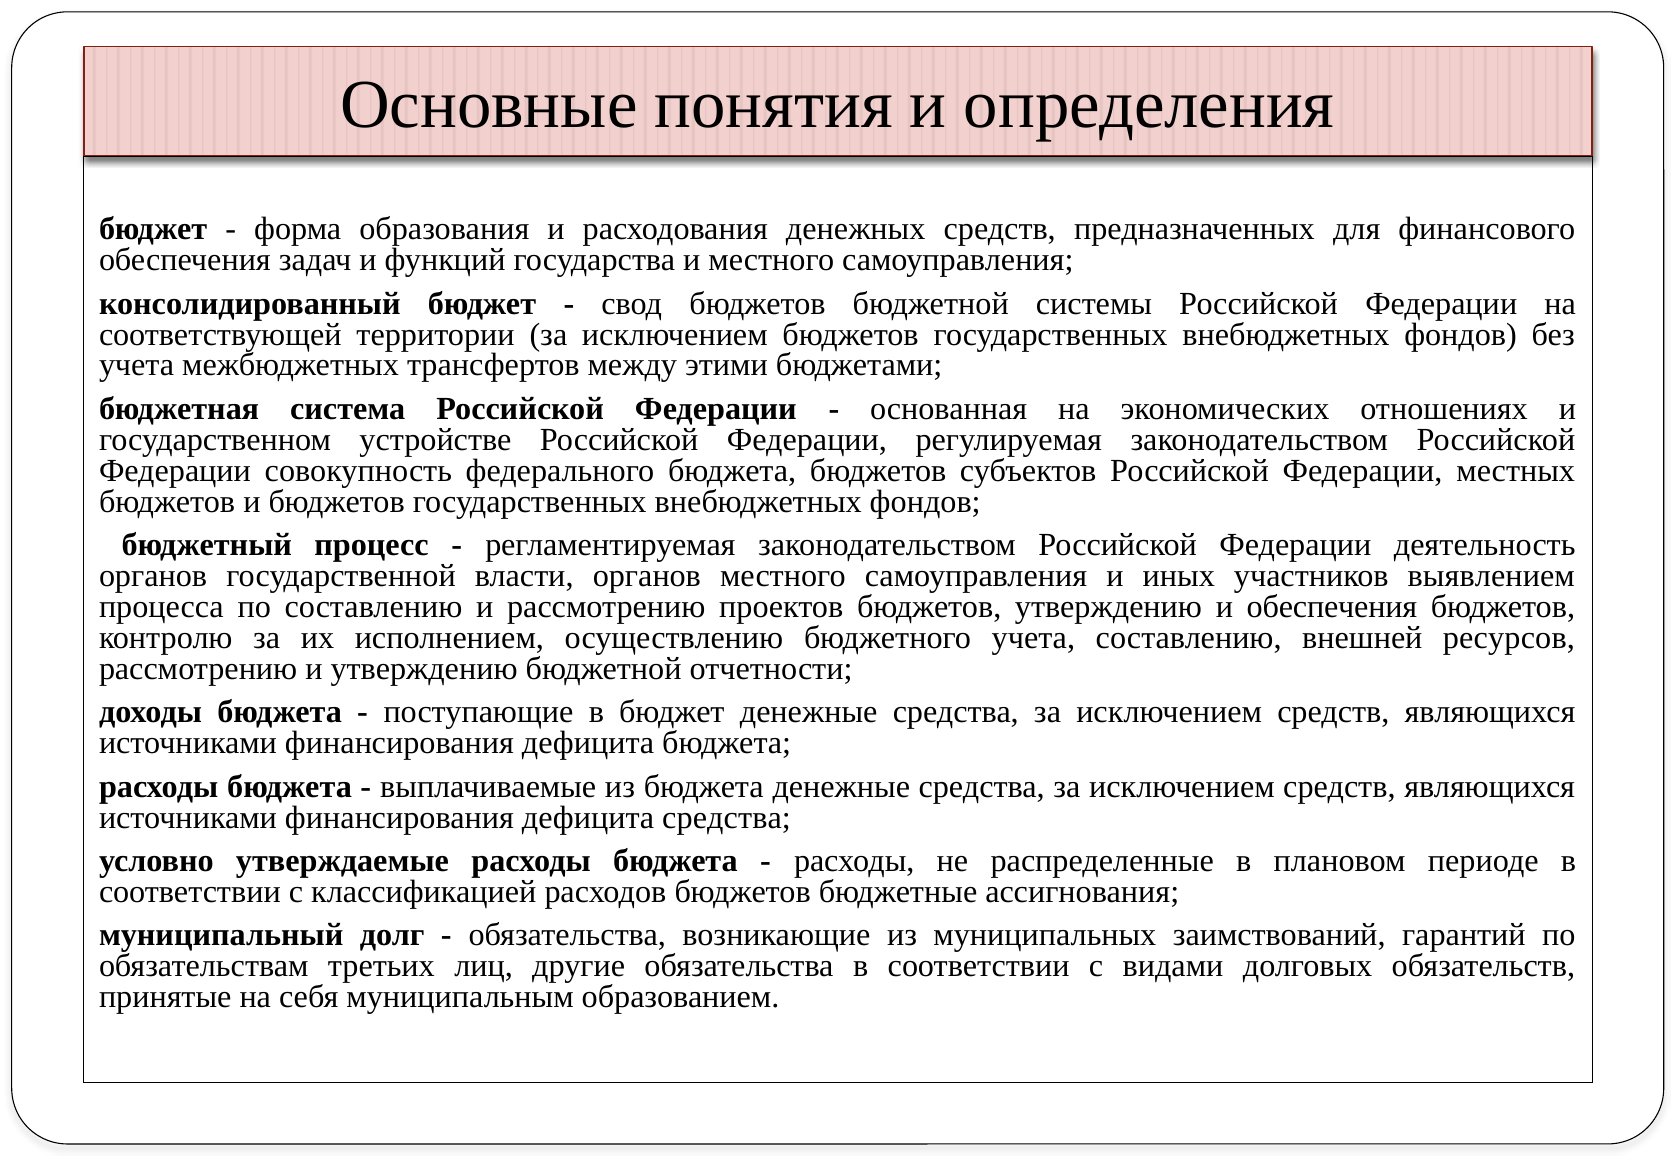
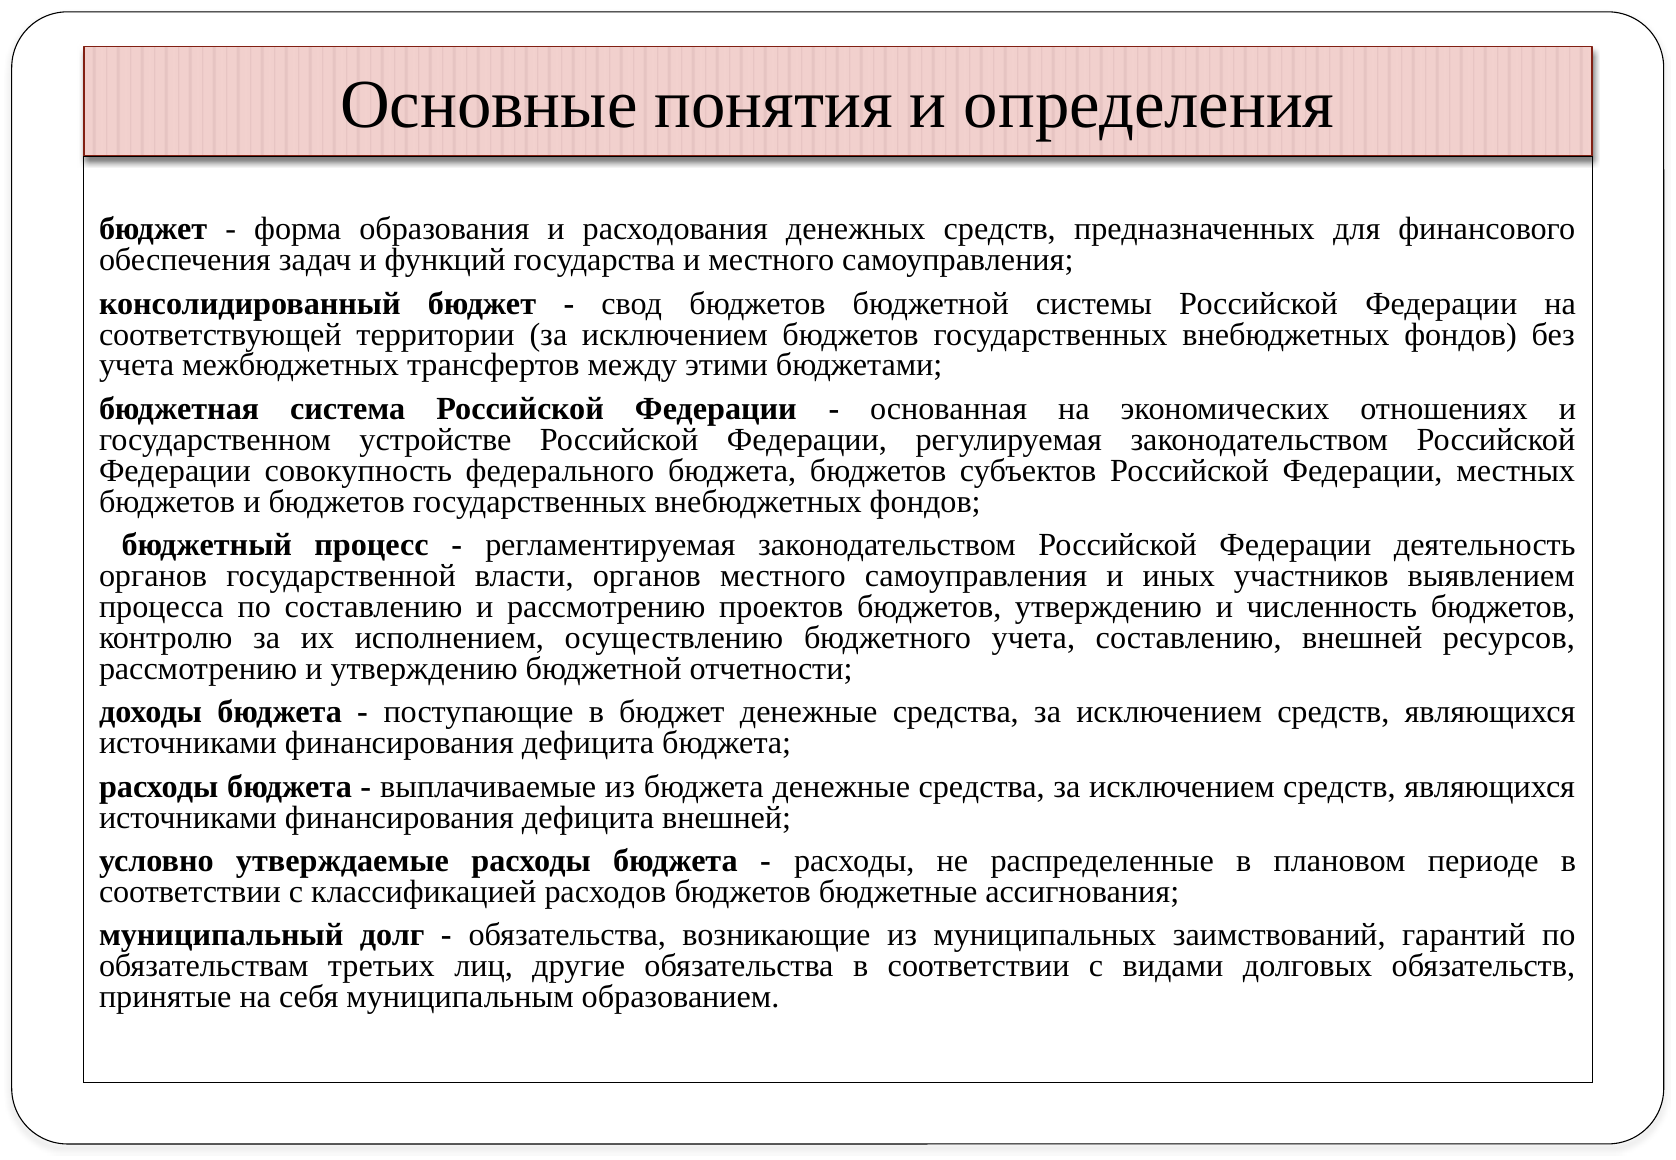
и обеспечения: обеспечения -> численность
дефицита средства: средства -> внешней
